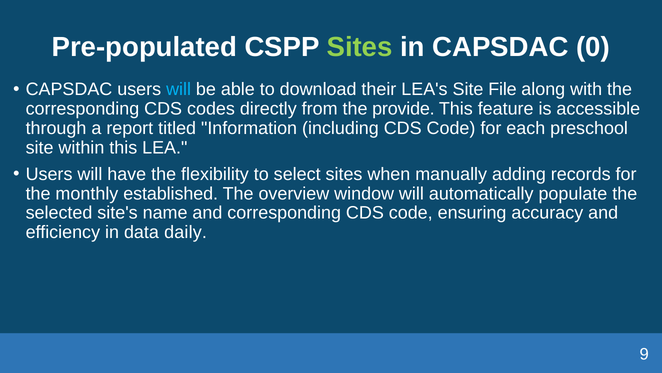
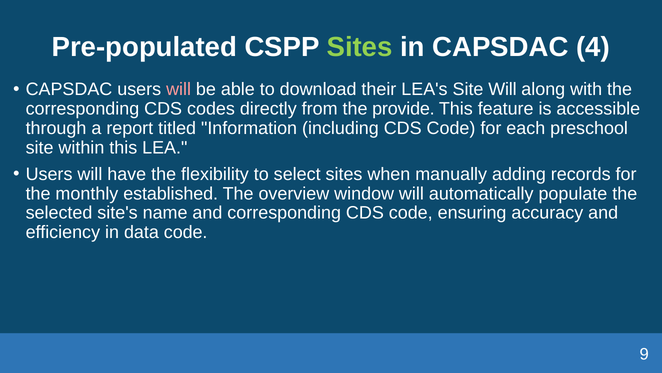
0: 0 -> 4
will at (179, 89) colour: light blue -> pink
Site File: File -> Will
data daily: daily -> code
